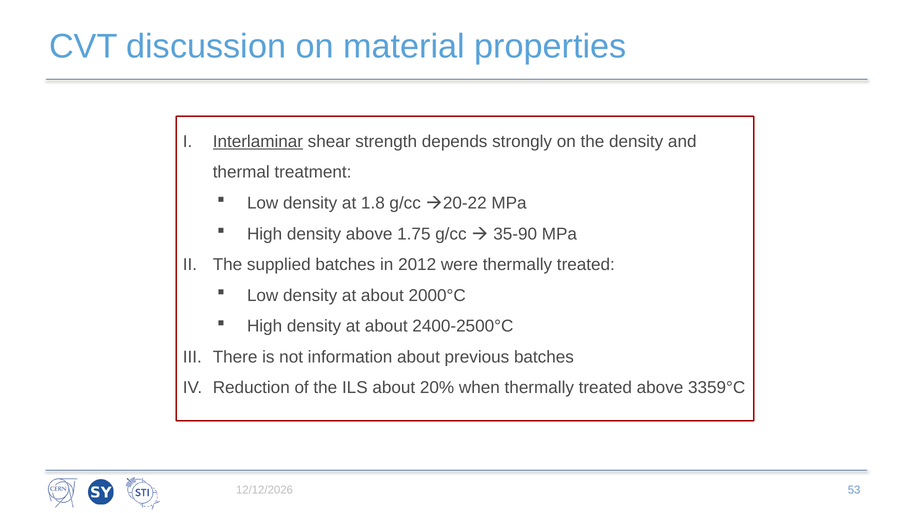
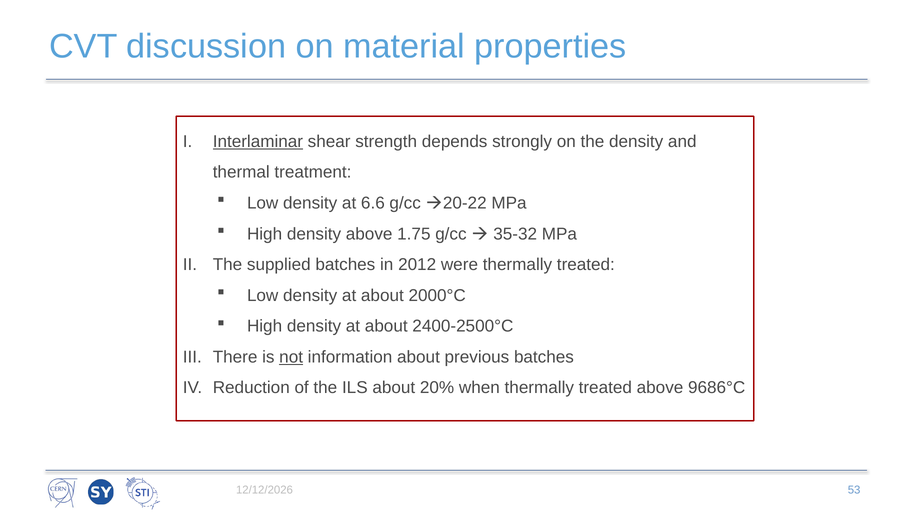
1.8: 1.8 -> 6.6
35-90: 35-90 -> 35-32
not underline: none -> present
3359°C: 3359°C -> 9686°C
